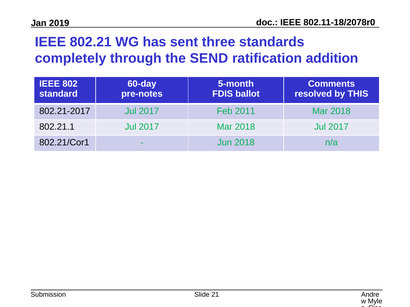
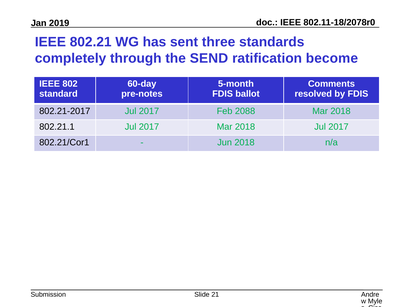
addition: addition -> become
by THIS: THIS -> FDIS
2011: 2011 -> 2088
